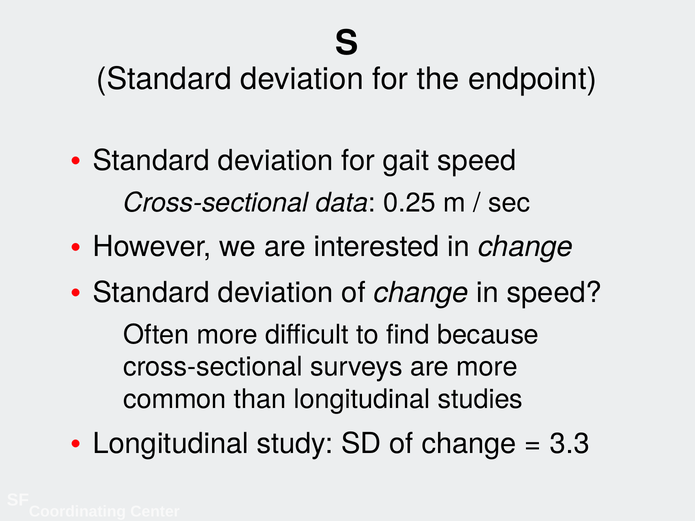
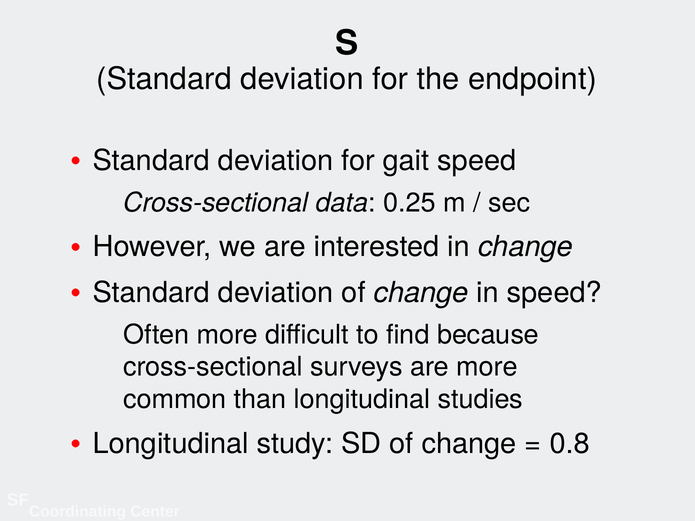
3.3: 3.3 -> 0.8
